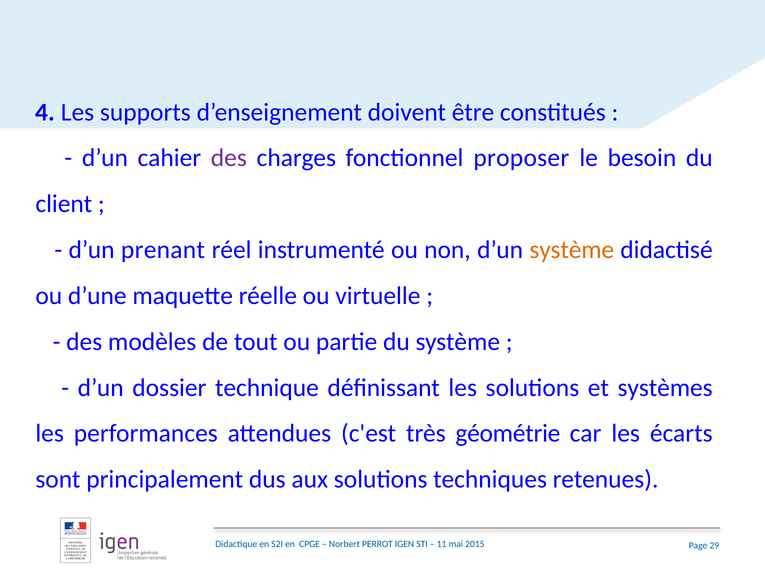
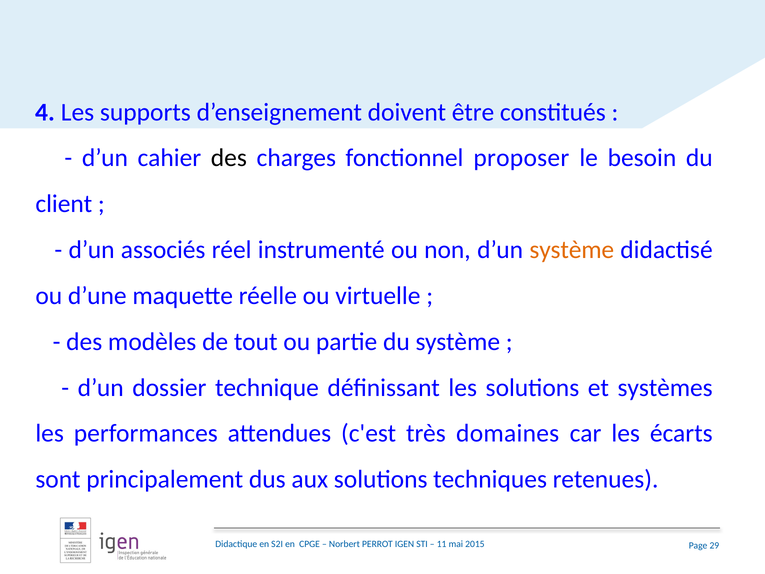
des at (229, 158) colour: purple -> black
prenant: prenant -> associés
géométrie: géométrie -> domaines
